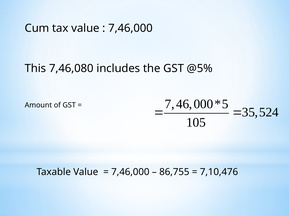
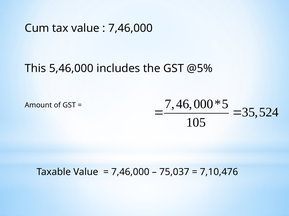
7,46,080: 7,46,080 -> 5,46,000
86,755: 86,755 -> 75,037
